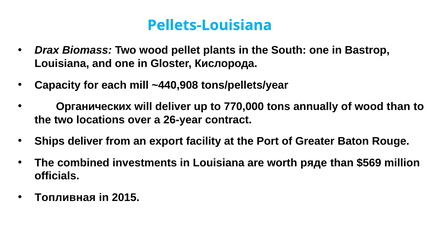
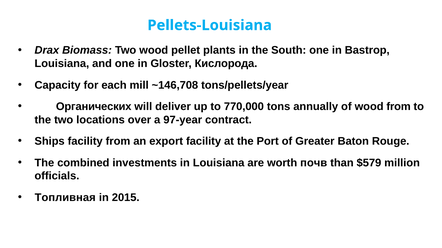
~440,908: ~440,908 -> ~146,708
wood than: than -> from
26-year: 26-year -> 97-year
Ships deliver: deliver -> facility
ряде: ряде -> почв
$569: $569 -> $579
